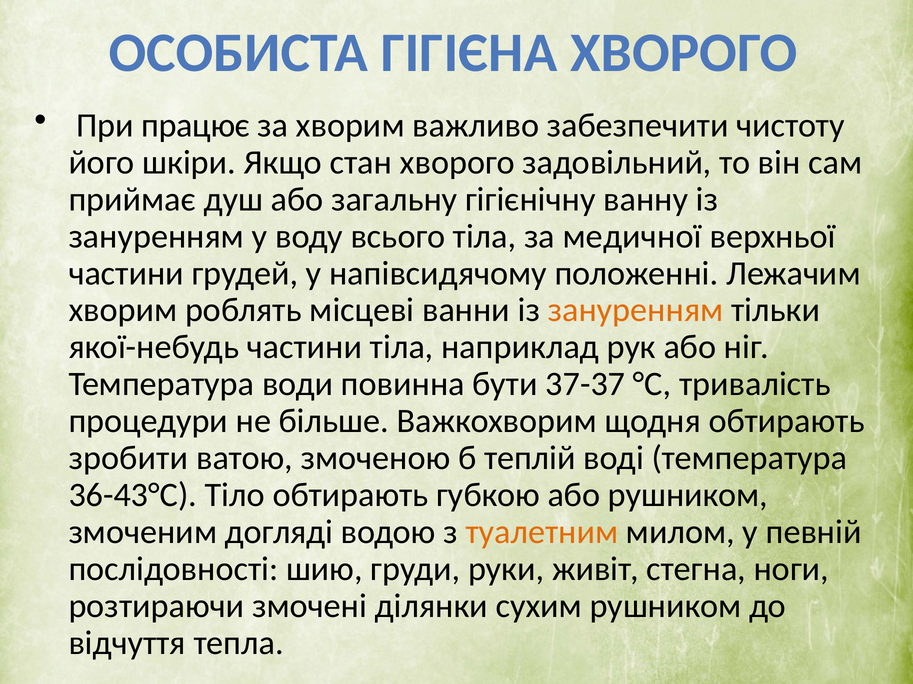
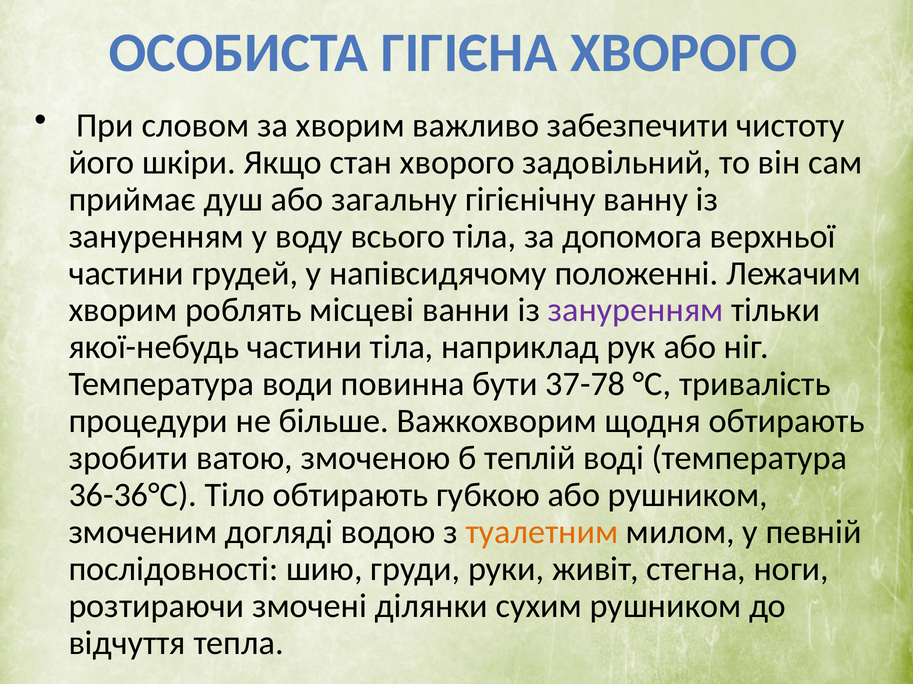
працює: працює -> словом
медичної: медичної -> допомога
зануренням at (636, 311) colour: orange -> purple
37-37: 37-37 -> 37-78
36-43°С: 36-43°С -> 36-36°С
